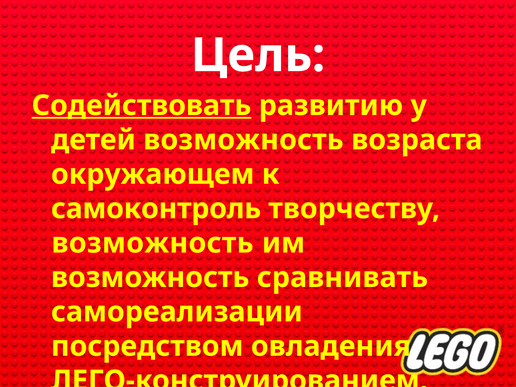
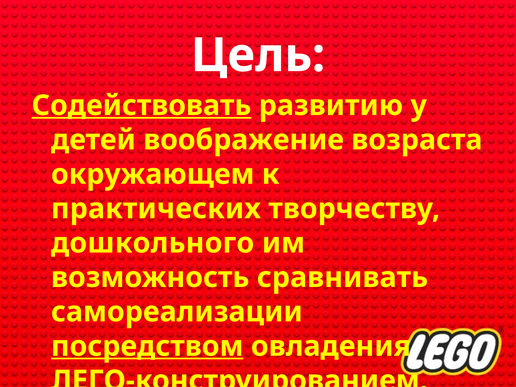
детей возможность: возможность -> воображение
самоконтроль: самоконтроль -> практических
возможность at (153, 243): возможность -> дошкольного
посредством underline: none -> present
